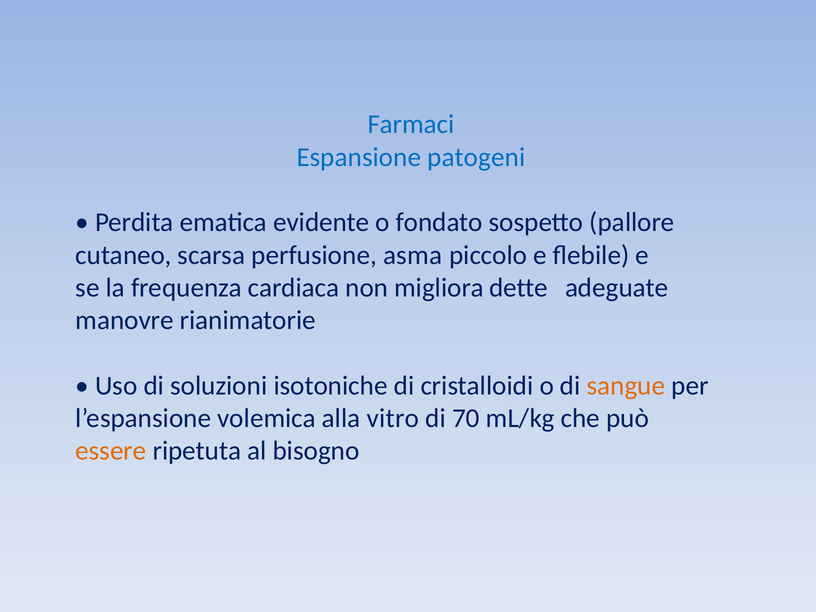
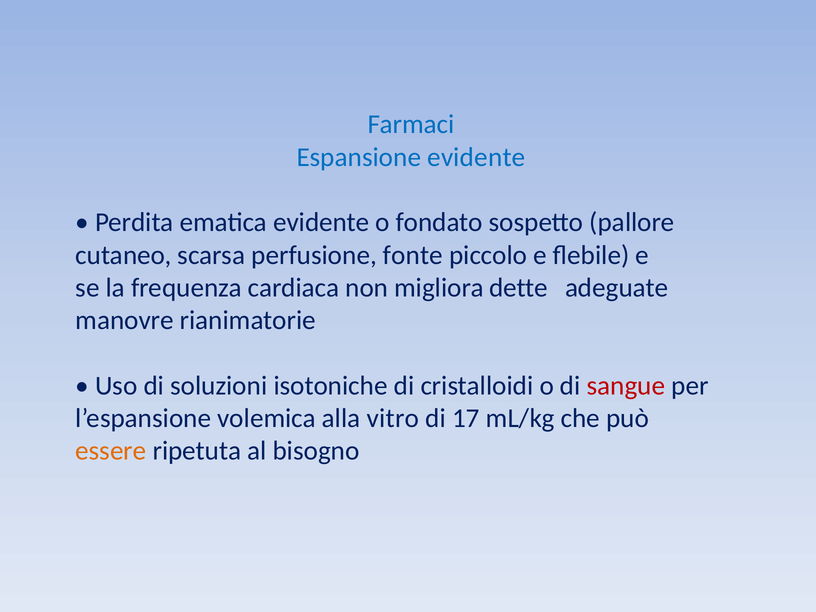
Espansione patogeni: patogeni -> evidente
asma: asma -> fonte
sangue colour: orange -> red
70: 70 -> 17
